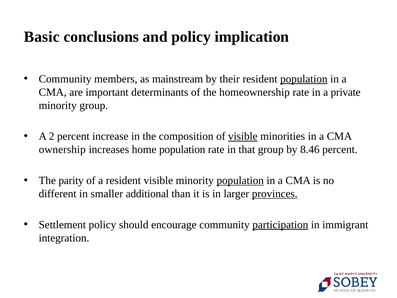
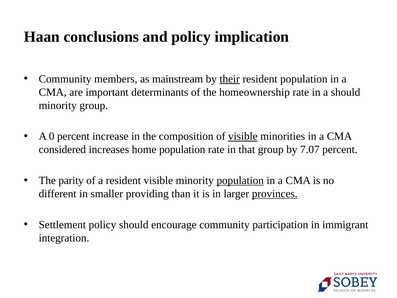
Basic: Basic -> Haan
their underline: none -> present
population at (304, 79) underline: present -> none
a private: private -> should
2: 2 -> 0
ownership: ownership -> considered
8.46: 8.46 -> 7.07
additional: additional -> providing
participation underline: present -> none
